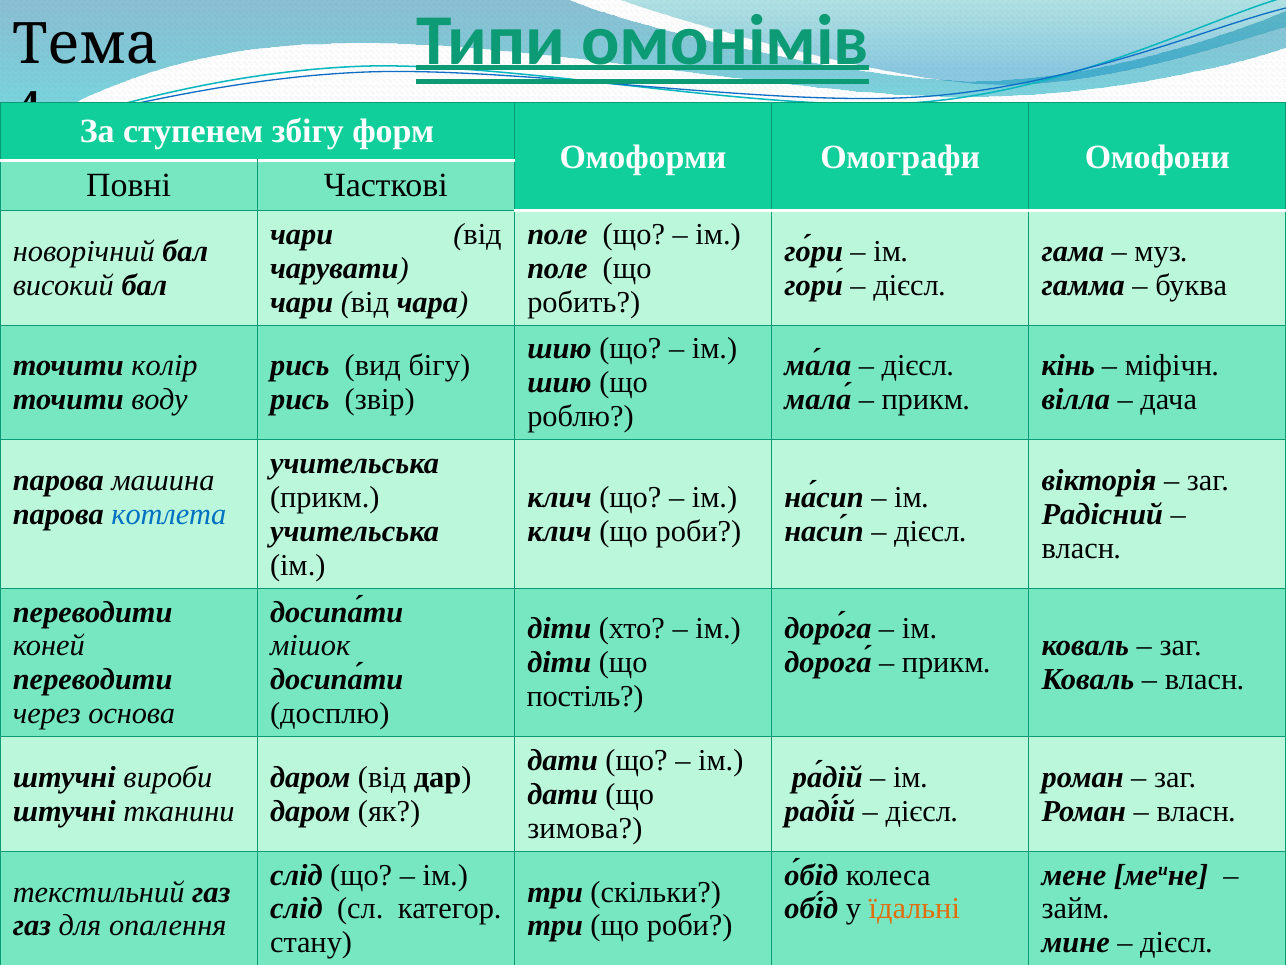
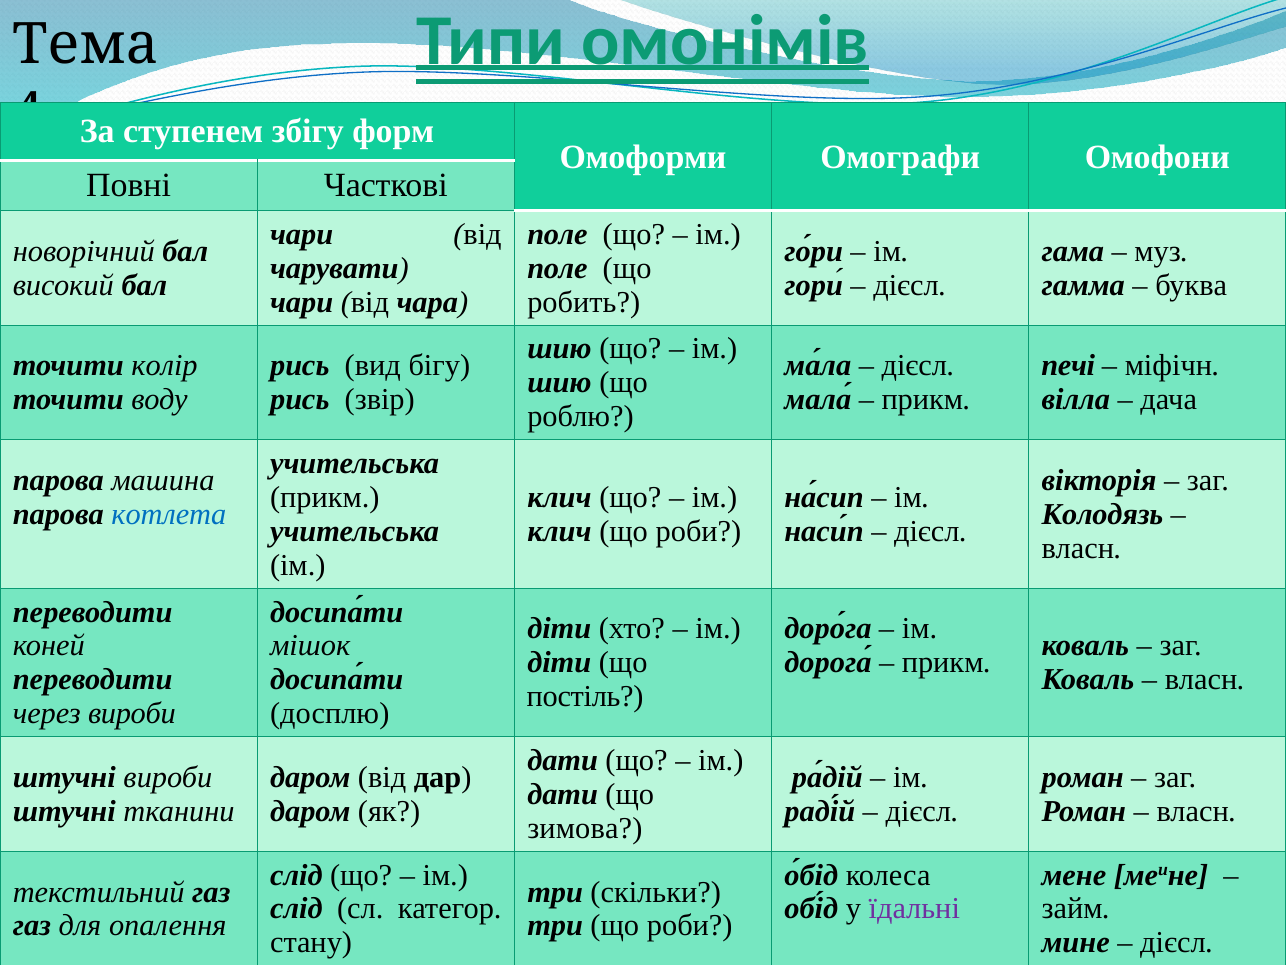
кінь: кінь -> печі
Радісний: Радісний -> Колодязь
через основа: основа -> вироби
їдальні colour: orange -> purple
